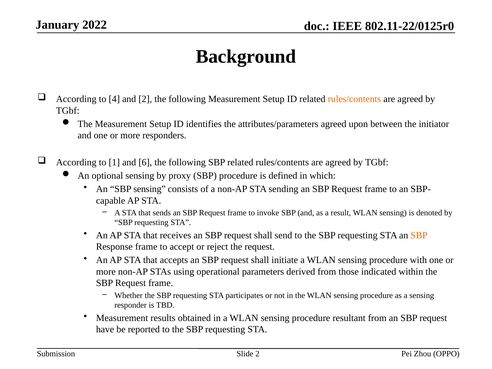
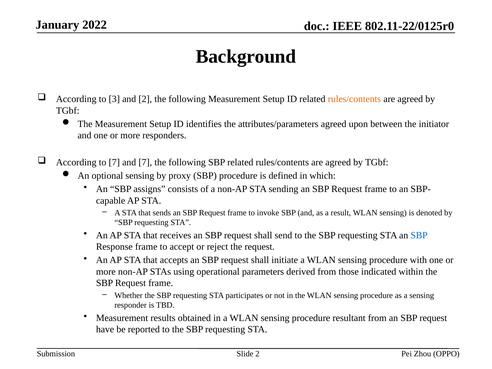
4: 4 -> 3
to 1: 1 -> 7
and 6: 6 -> 7
SBP sensing: sensing -> assigns
SBP at (419, 235) colour: orange -> blue
